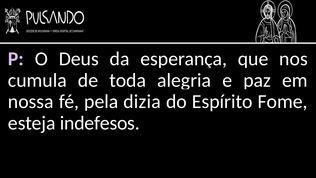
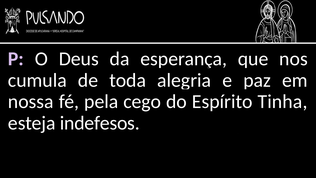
dizia: dizia -> cego
Fome: Fome -> Tinha
